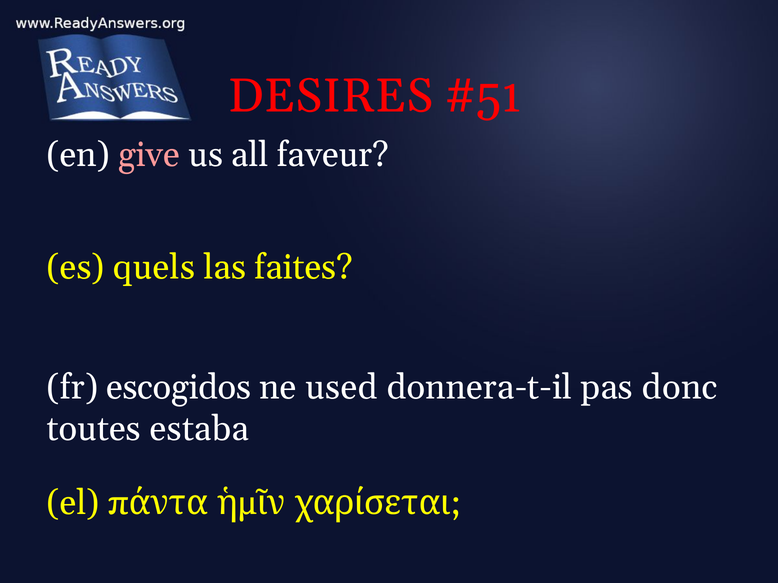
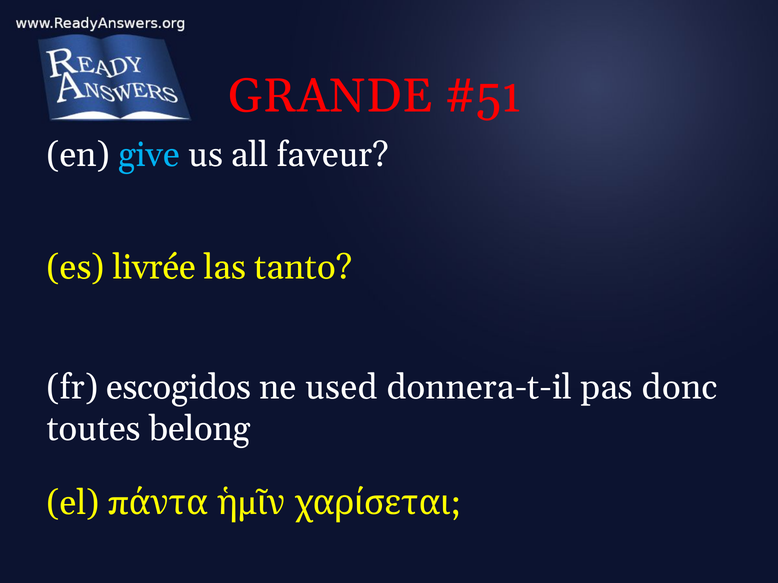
DESIRES: DESIRES -> GRANDE
give colour: pink -> light blue
quels: quels -> livrée
faites: faites -> tanto
estaba: estaba -> belong
